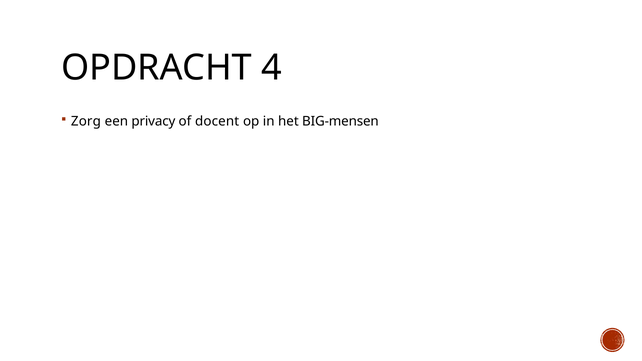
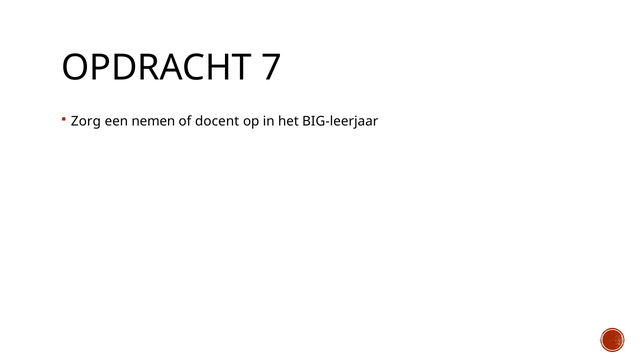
4: 4 -> 7
privacy: privacy -> nemen
BIG-mensen: BIG-mensen -> BIG-leerjaar
